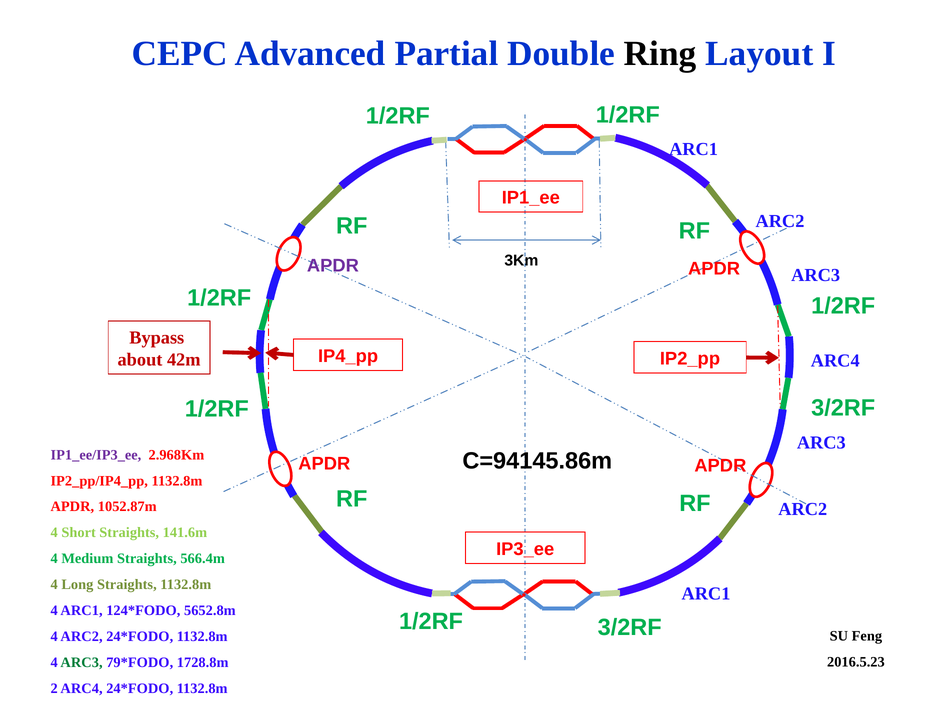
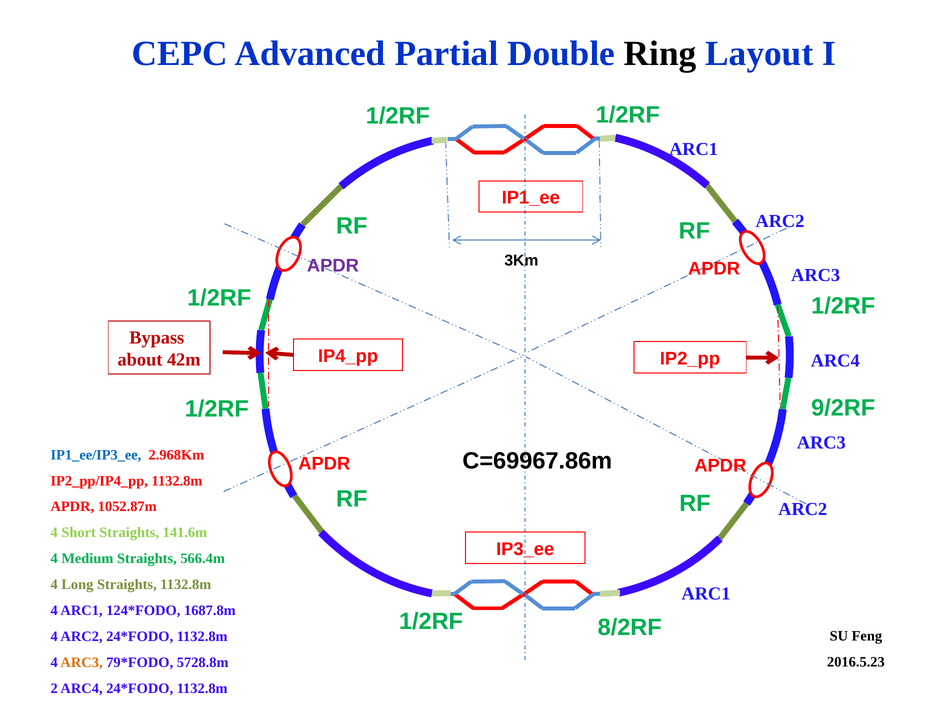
3/2RF at (843, 407): 3/2RF -> 9/2RF
IP1_ee/IP3_ee colour: purple -> blue
C=94145.86m: C=94145.86m -> C=69967.86m
5652.8m: 5652.8m -> 1687.8m
3/2RF at (630, 627): 3/2RF -> 8/2RF
ARC3 at (82, 662) colour: green -> orange
1728.8m: 1728.8m -> 5728.8m
